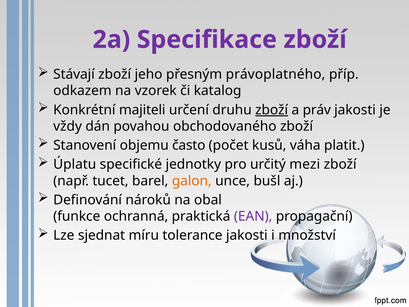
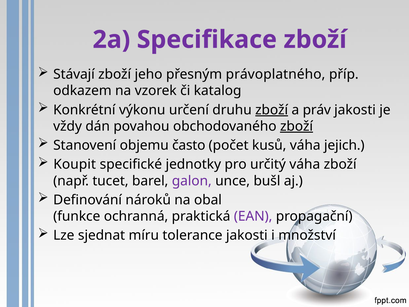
majiteli: majiteli -> výkonu
zboží at (297, 126) underline: none -> present
platit: platit -> jejich
Úplatu: Úplatu -> Koupit
určitý mezi: mezi -> váha
galon colour: orange -> purple
